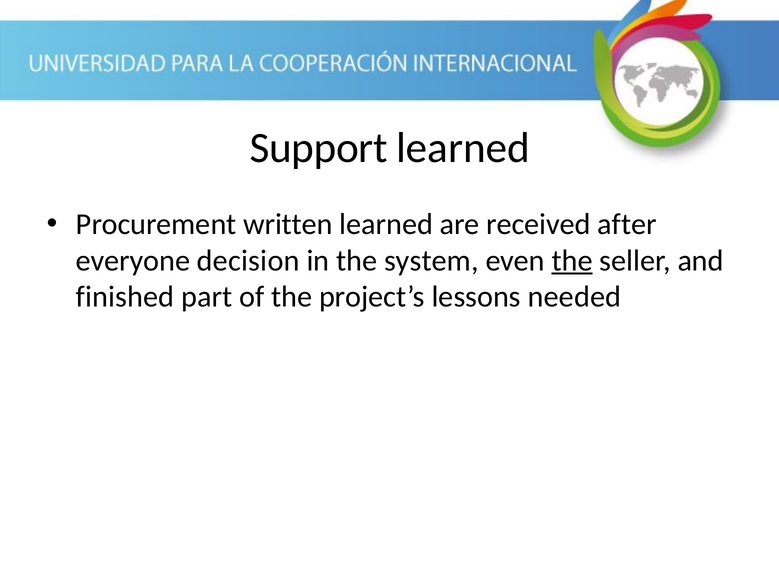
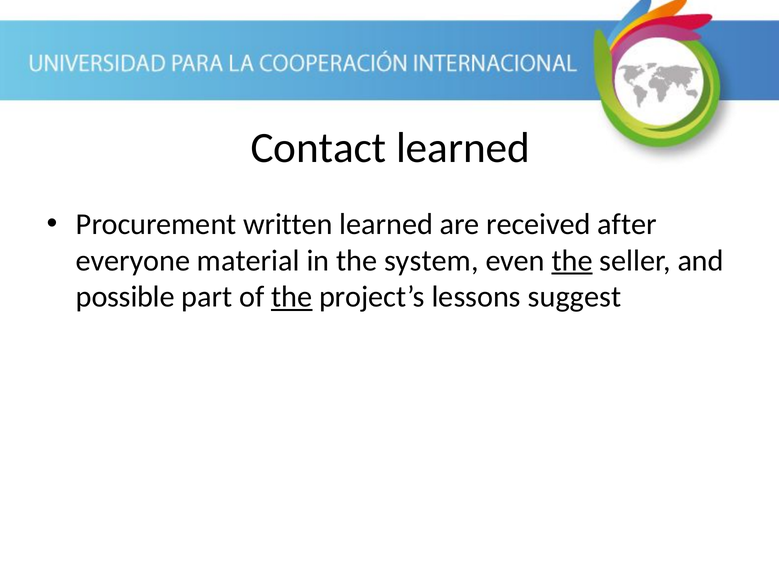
Support: Support -> Contact
decision: decision -> material
finished: finished -> possible
the at (292, 297) underline: none -> present
needed: needed -> suggest
